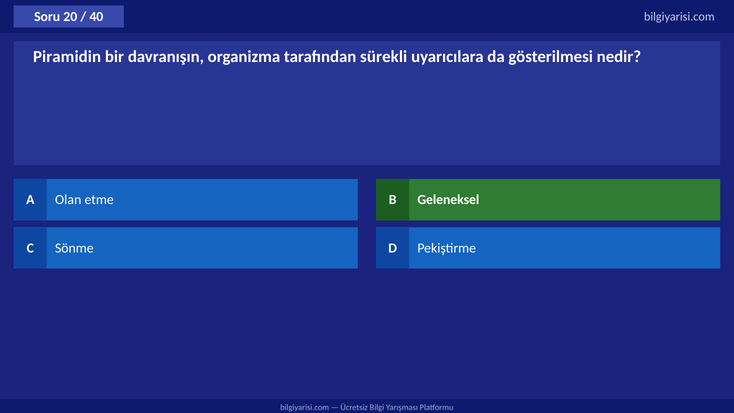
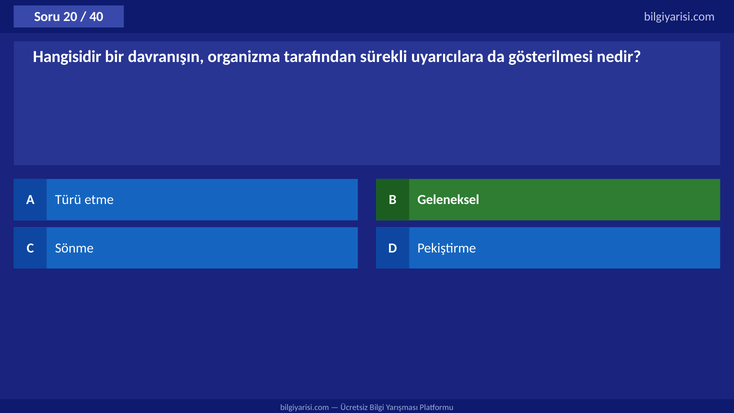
Piramidin: Piramidin -> Hangisidir
Olan: Olan -> Türü
